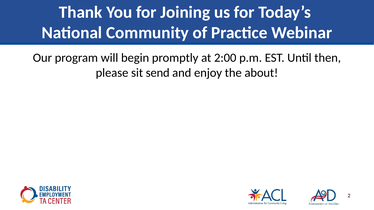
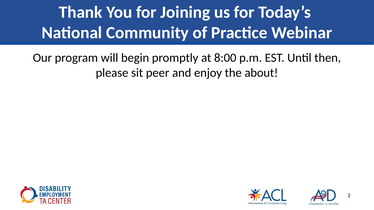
2:00: 2:00 -> 8:00
send: send -> peer
